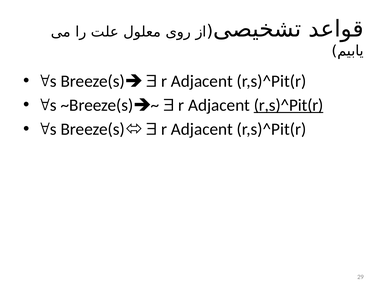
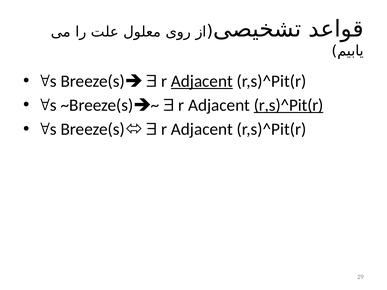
Adjacent at (202, 81) underline: none -> present
